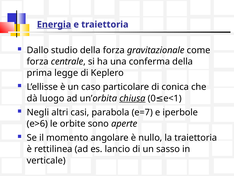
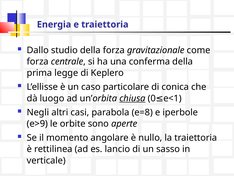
Energia underline: present -> none
e=7: e=7 -> e=8
e>6: e>6 -> e>9
